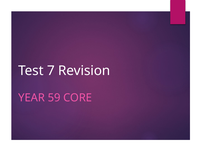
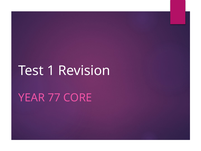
7: 7 -> 1
59: 59 -> 77
